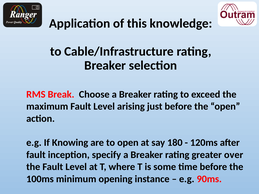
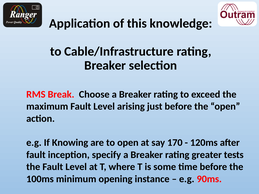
180: 180 -> 170
over: over -> tests
